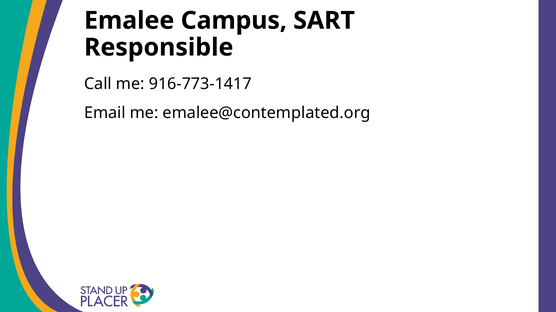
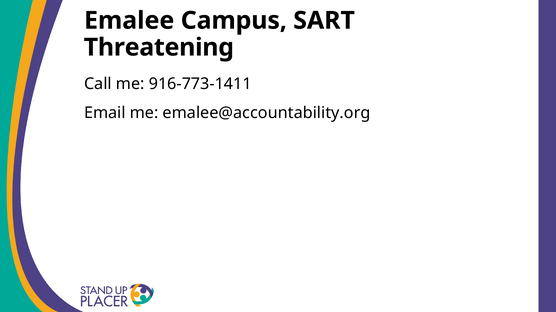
Responsible: Responsible -> Threatening
916-773-1417: 916-773-1417 -> 916-773-1411
emalee@contemplated.org: emalee@contemplated.org -> emalee@accountability.org
